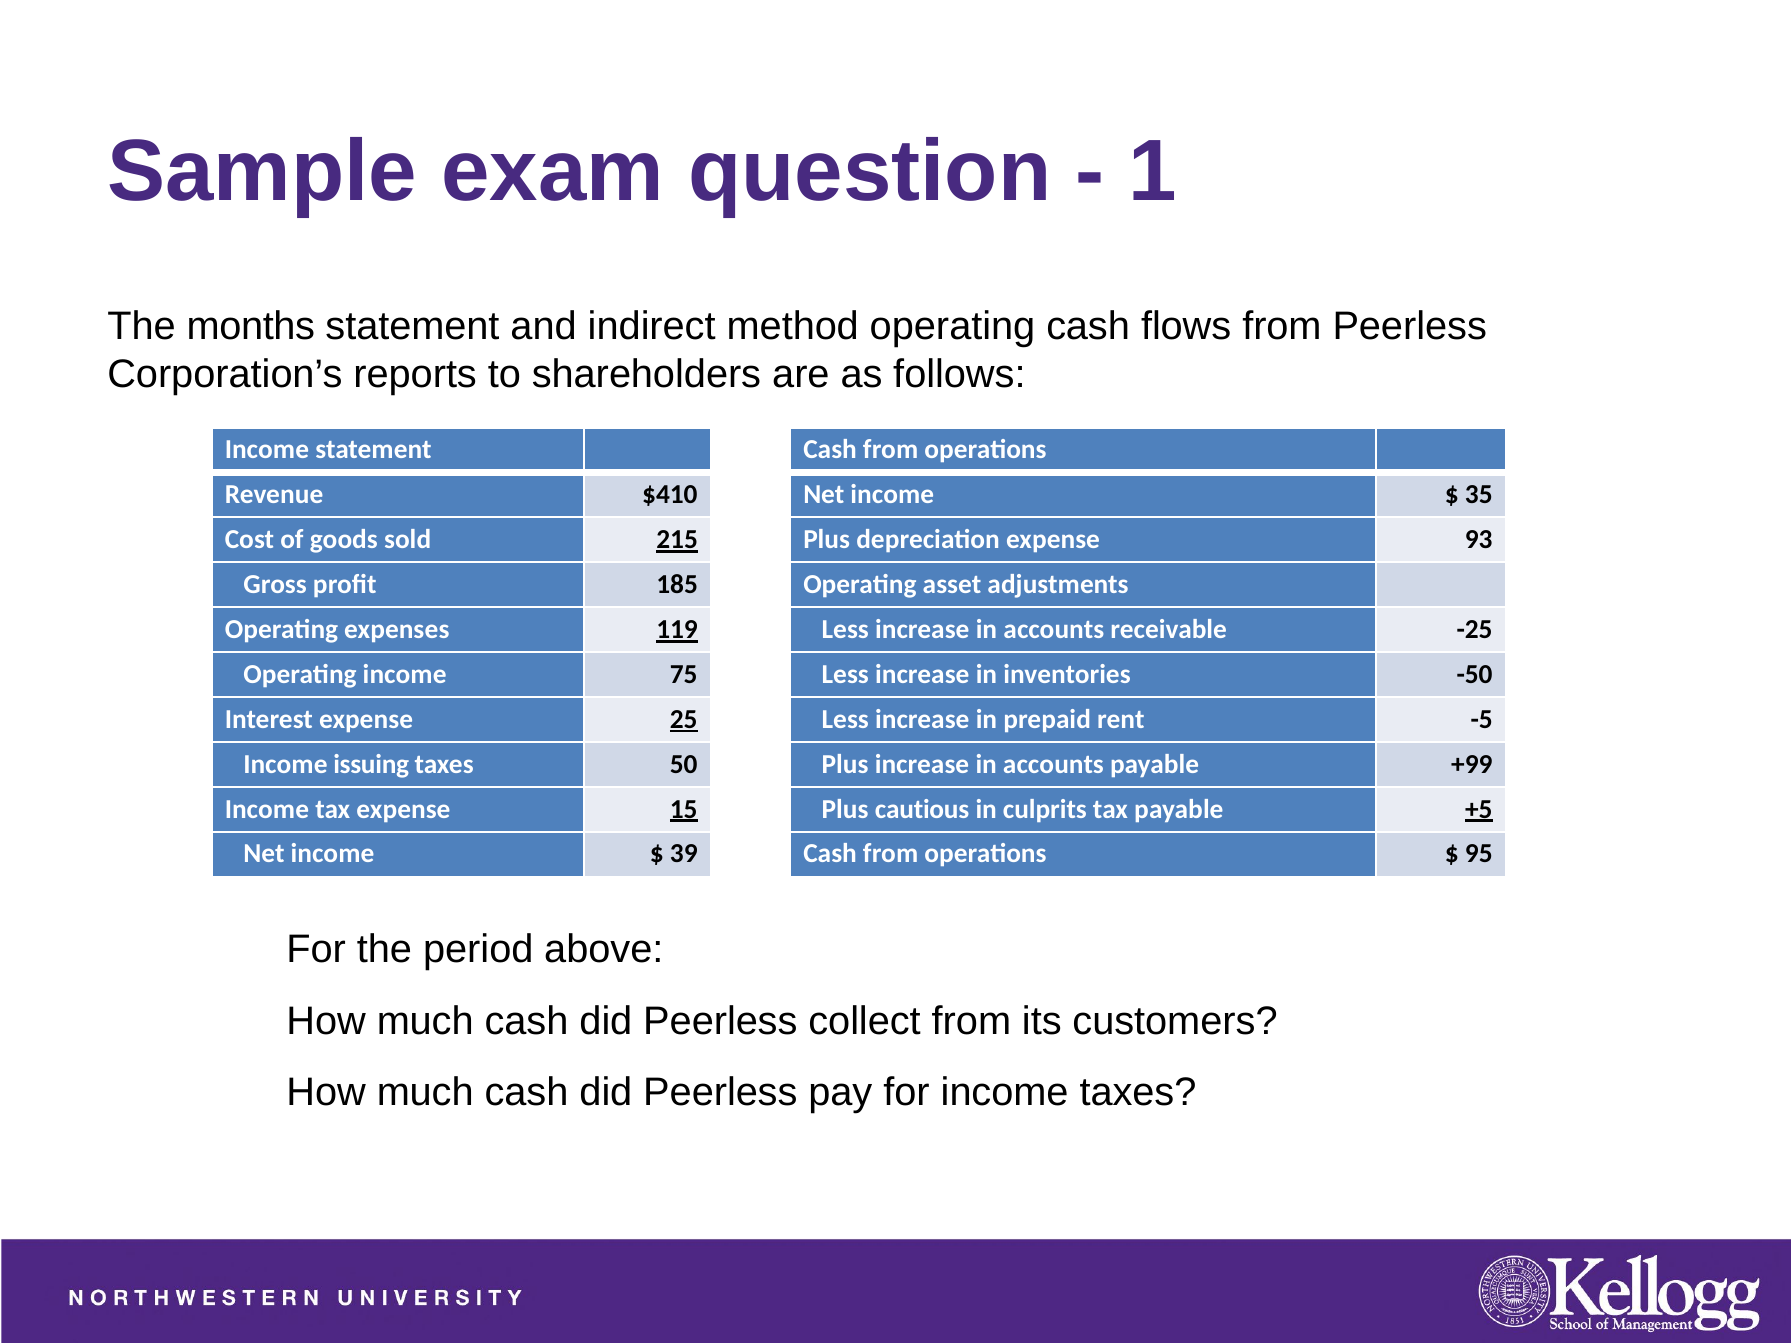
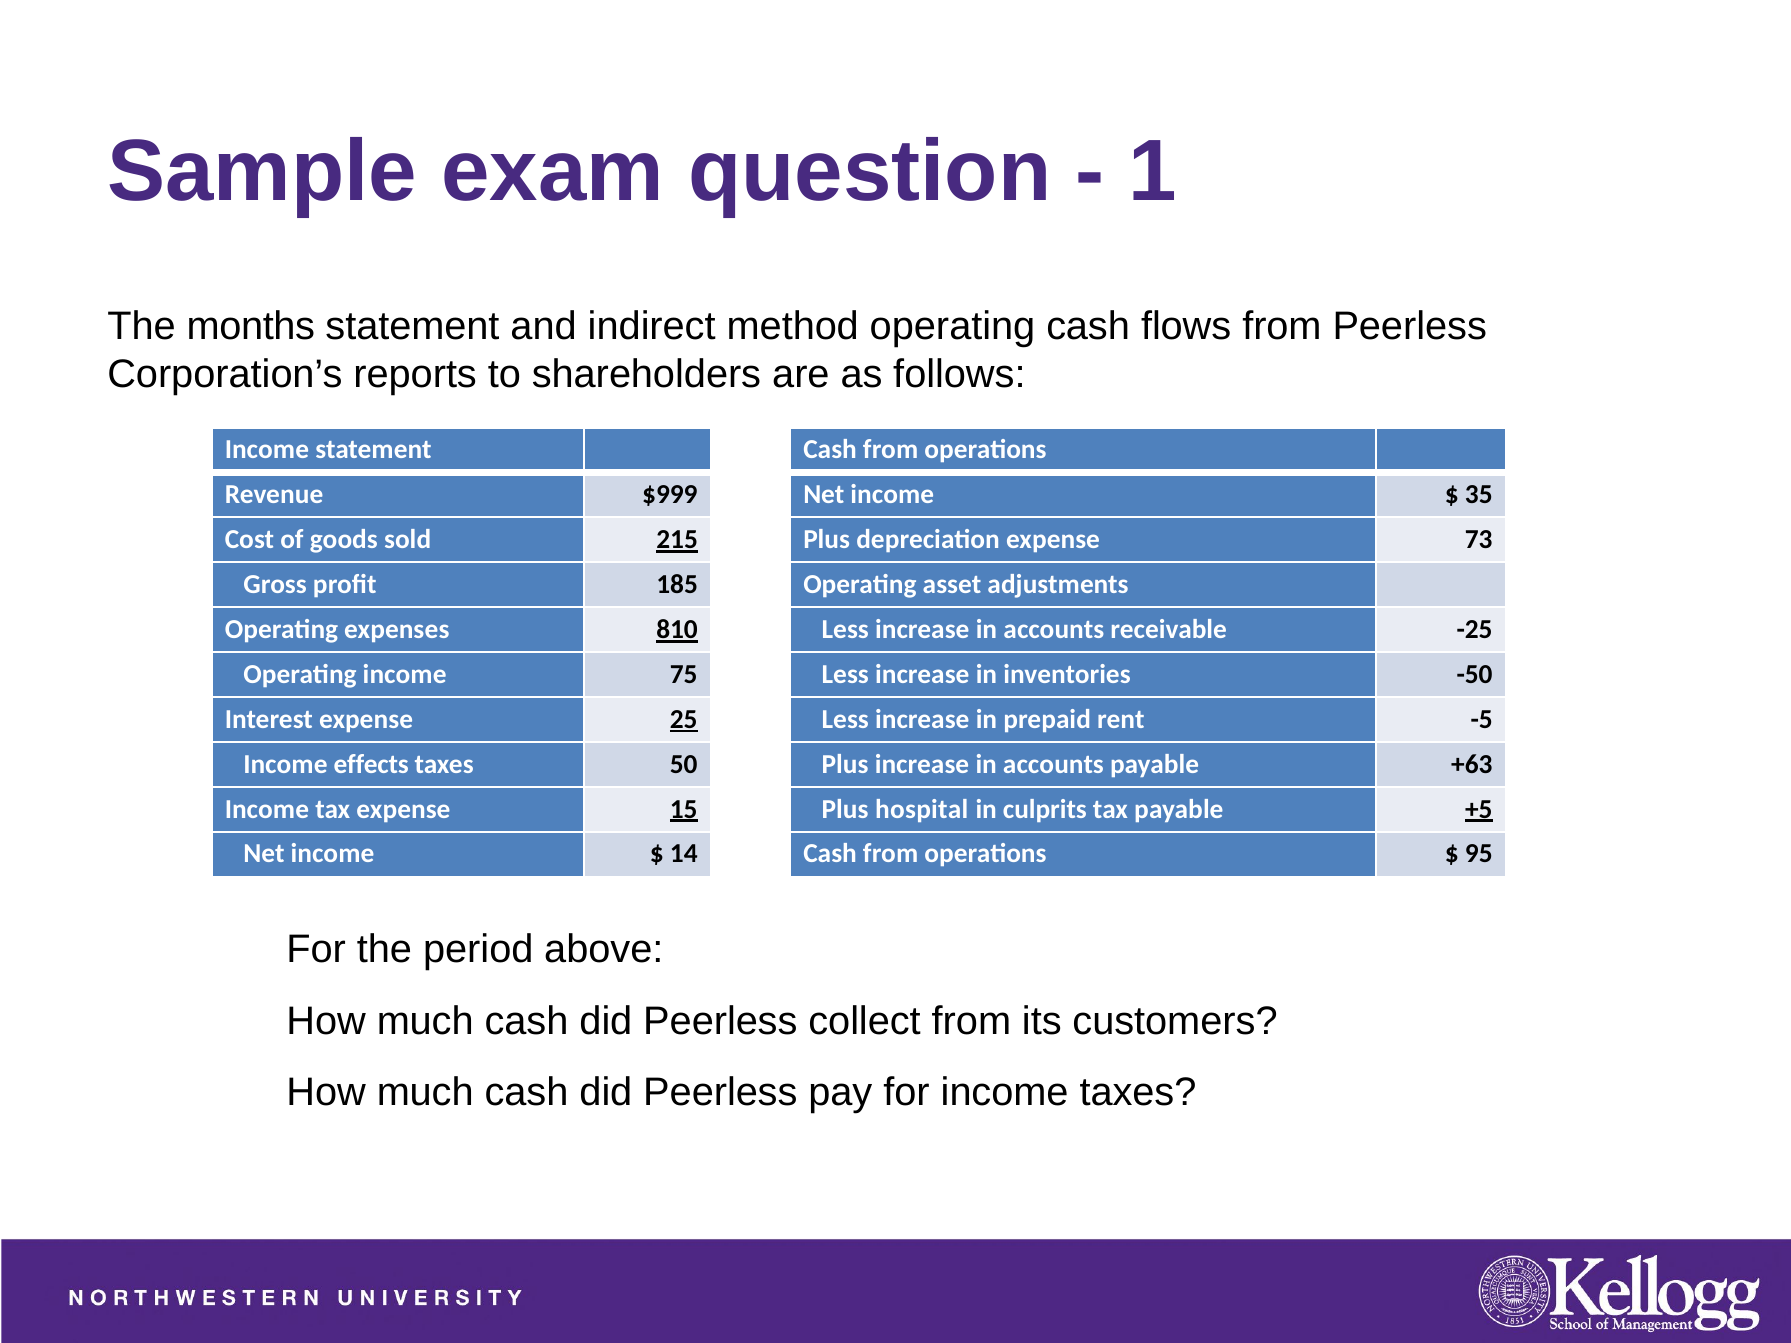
$410: $410 -> $999
93: 93 -> 73
119: 119 -> 810
issuing: issuing -> effects
+99: +99 -> +63
cautious: cautious -> hospital
39: 39 -> 14
